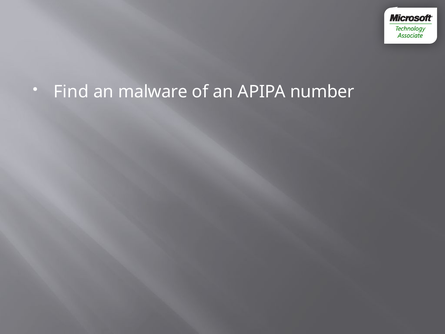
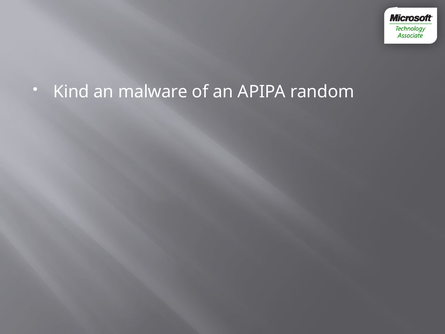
Find: Find -> Kind
number: number -> random
